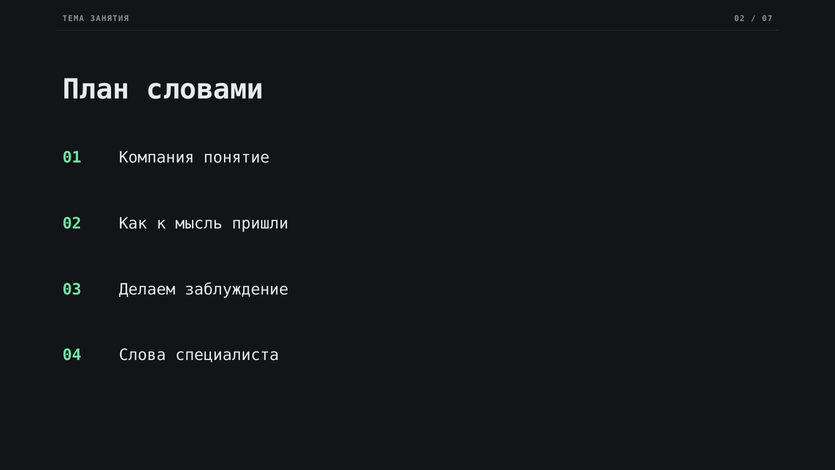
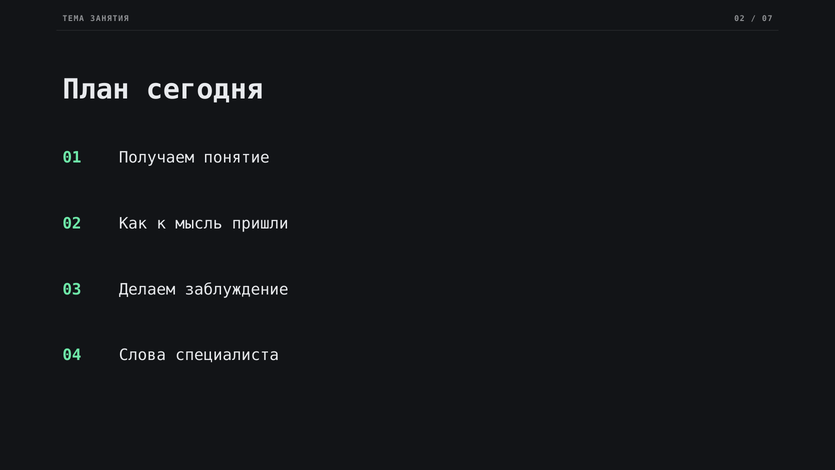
словами: словами -> сегодня
Компания: Компания -> Получаем
